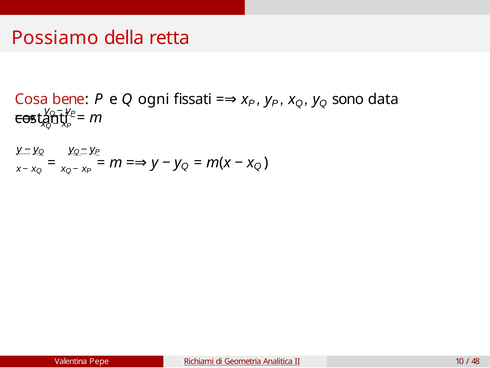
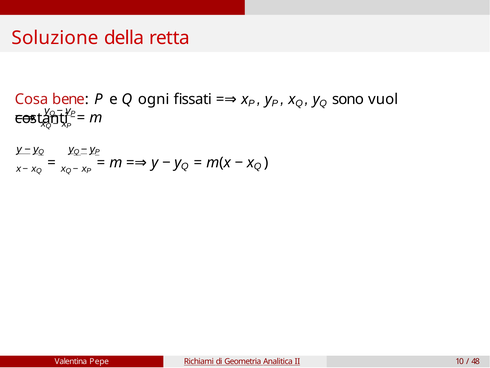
Possiamo: Possiamo -> Soluzione
data: data -> vuol
